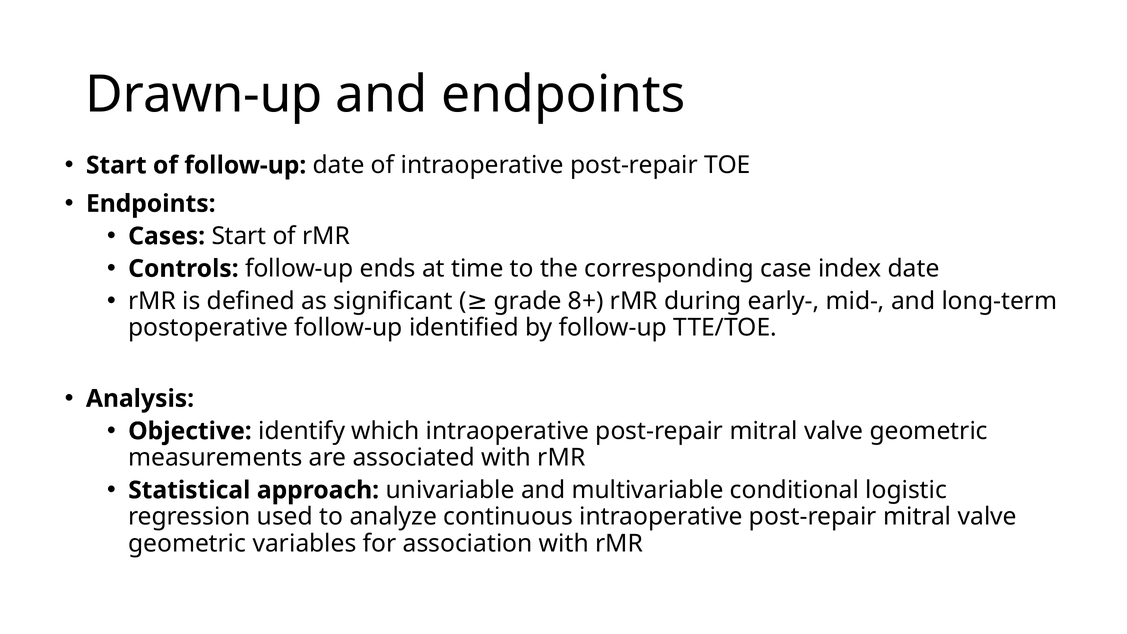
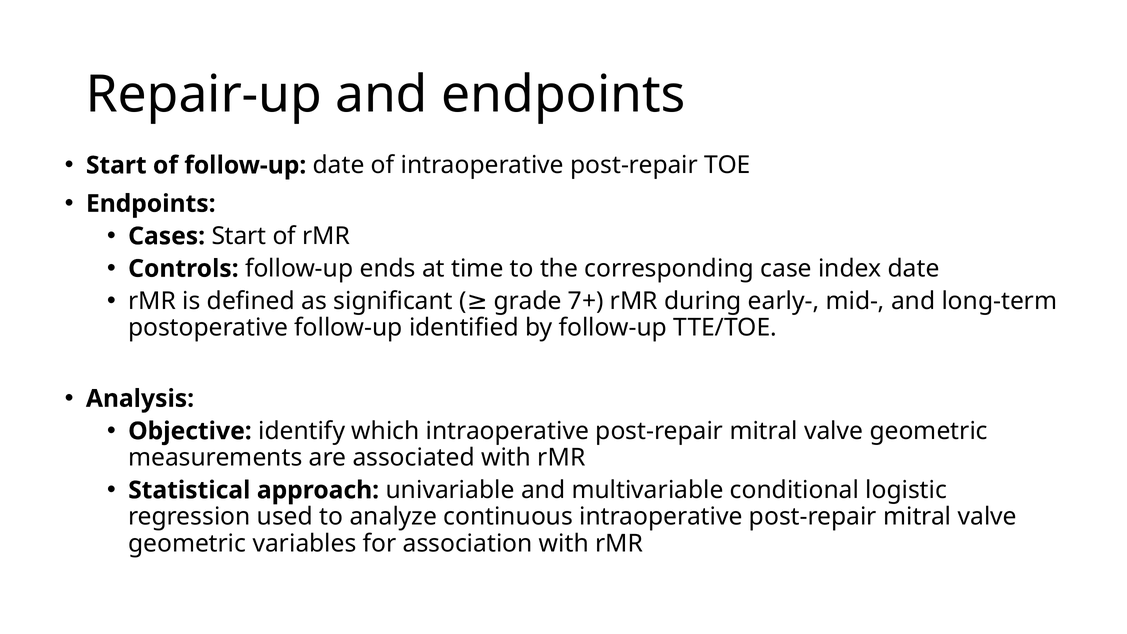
Drawn-up: Drawn-up -> Repair-up
8+: 8+ -> 7+
